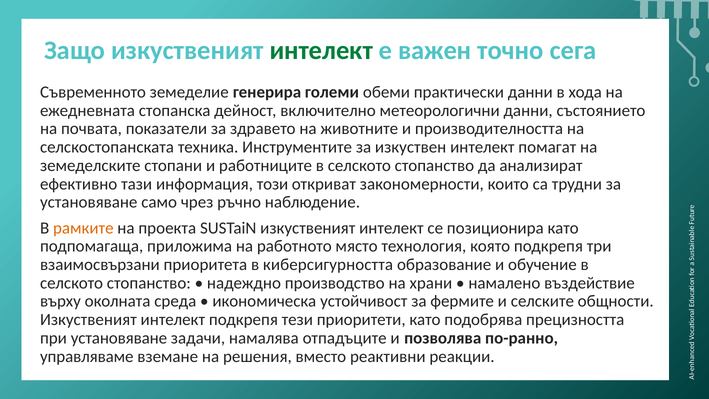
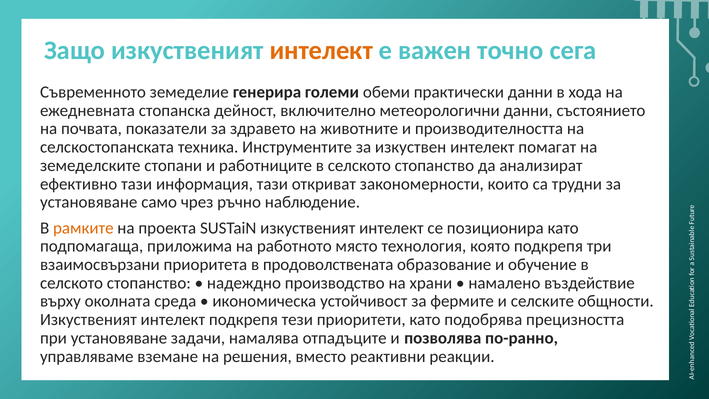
интелект at (321, 51) colour: green -> orange
информация този: този -> тази
киберсигурността: киберсигурността -> продоволствената
